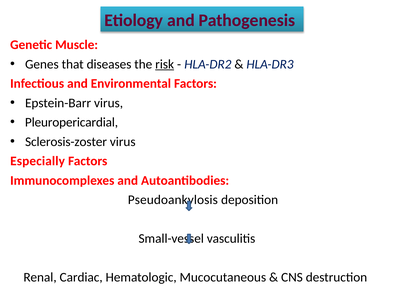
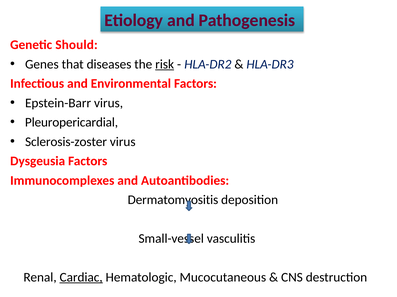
Muscle: Muscle -> Should
Especially: Especially -> Dysgeusia
Pseudoankylosis: Pseudoankylosis -> Dermatomyositis
Cardiac underline: none -> present
